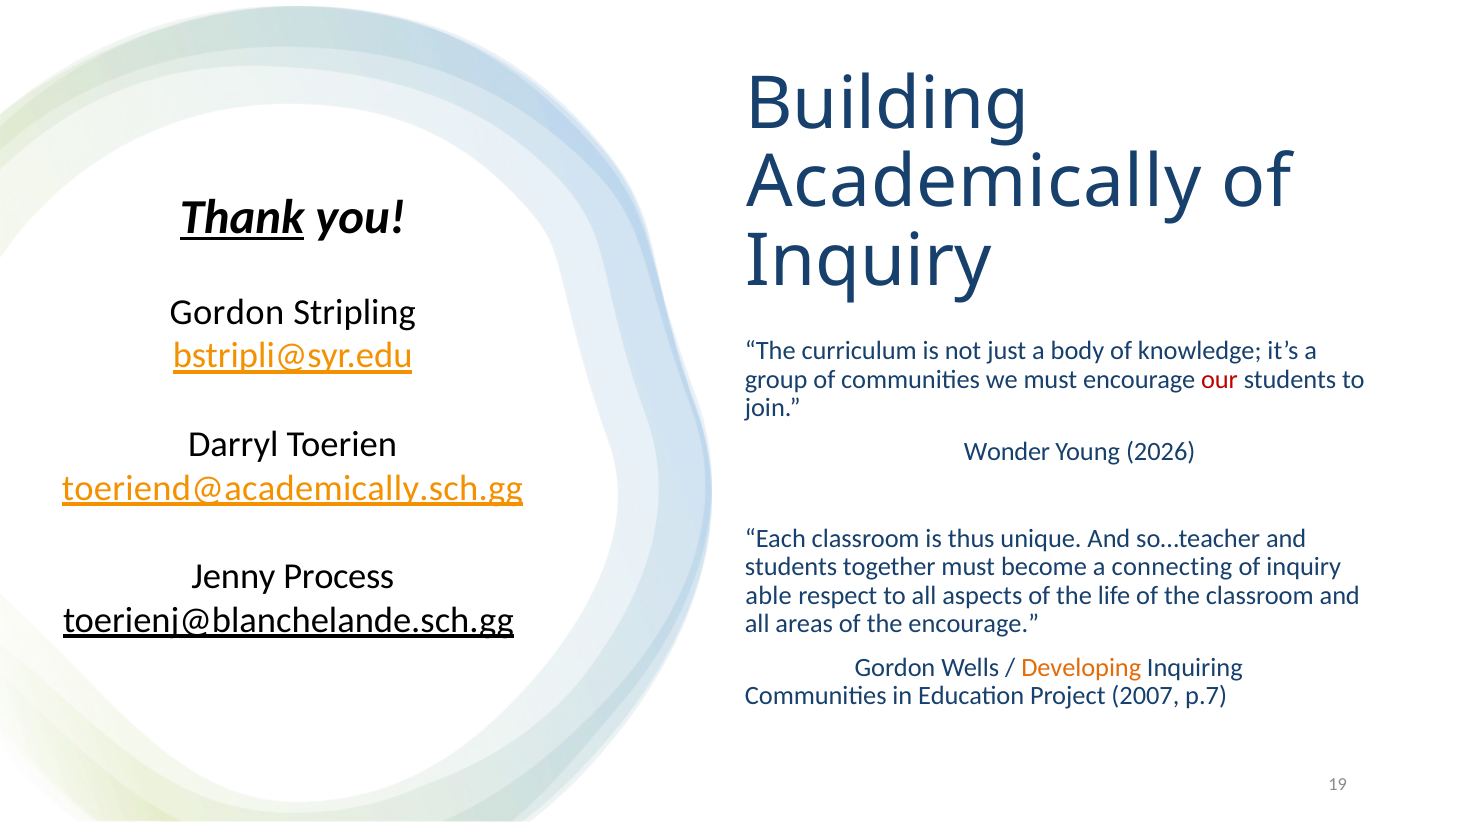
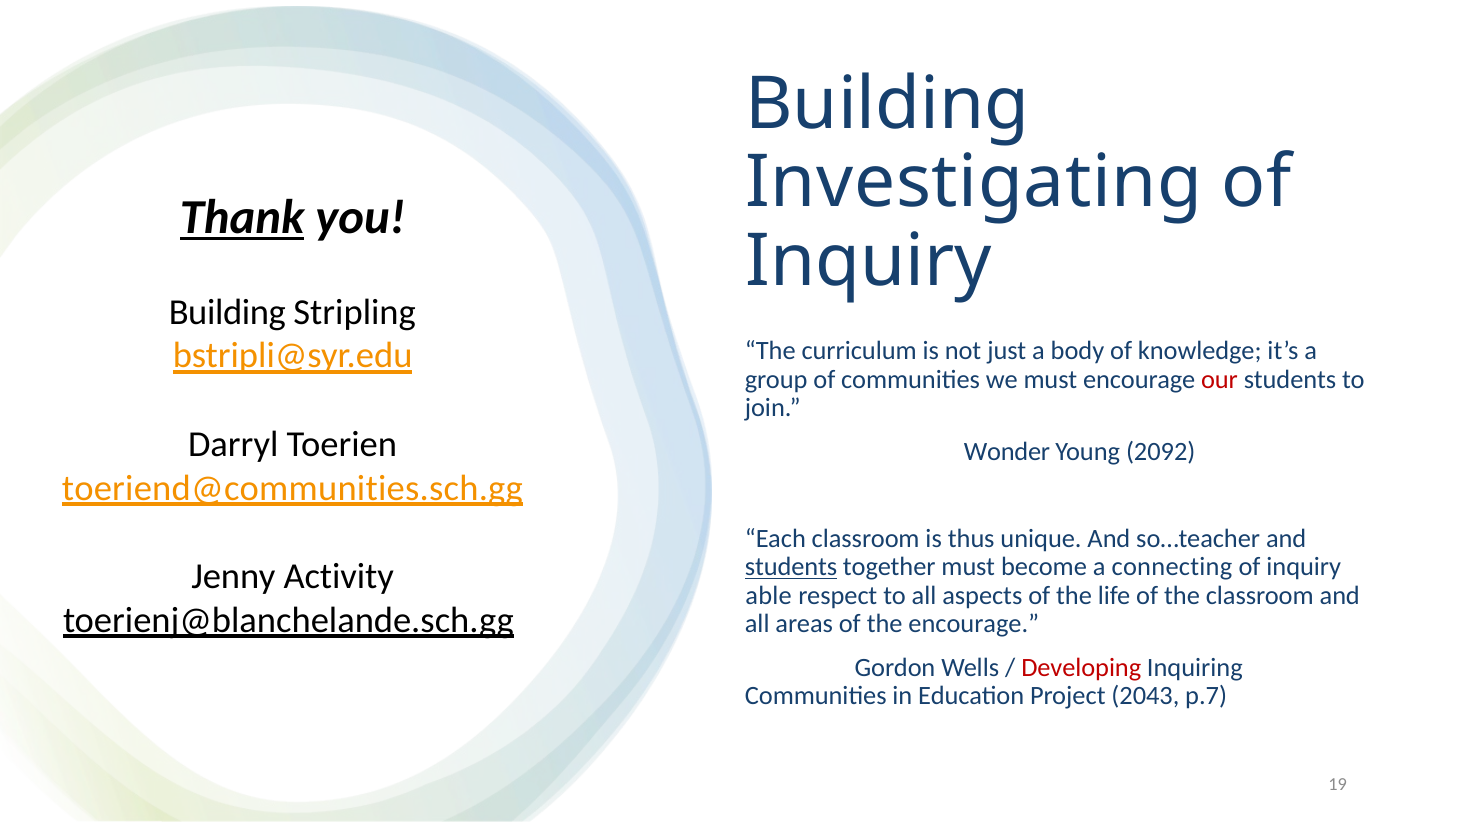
Academically: Academically -> Investigating
Gordon at (227, 312): Gordon -> Building
2026: 2026 -> 2092
toeriend@academically.sch.gg: toeriend@academically.sch.gg -> toeriend@communities.sch.gg
students at (791, 567) underline: none -> present
Process: Process -> Activity
Developing colour: orange -> red
2007: 2007 -> 2043
